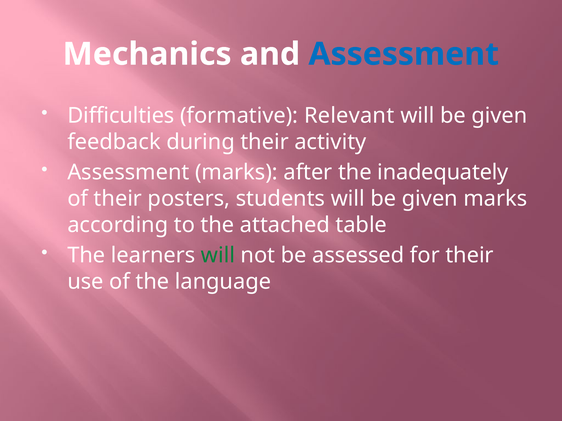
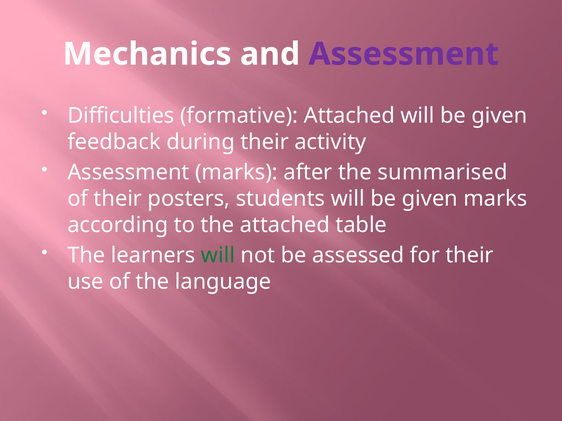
Assessment at (404, 54) colour: blue -> purple
formative Relevant: Relevant -> Attached
inadequately: inadequately -> summarised
